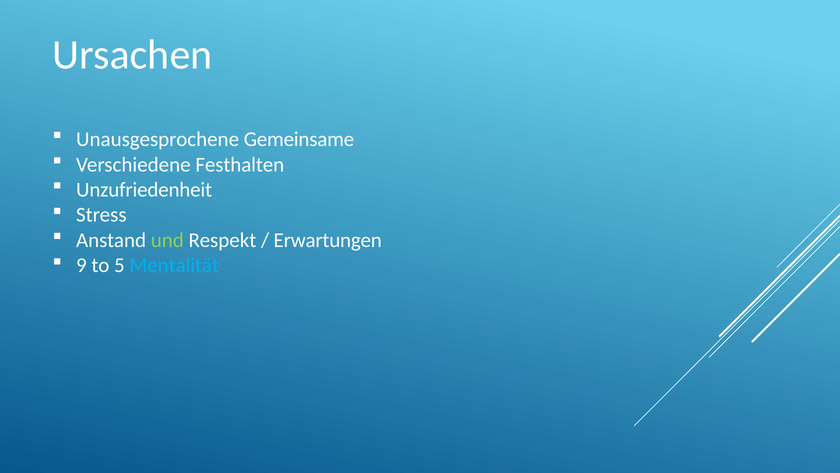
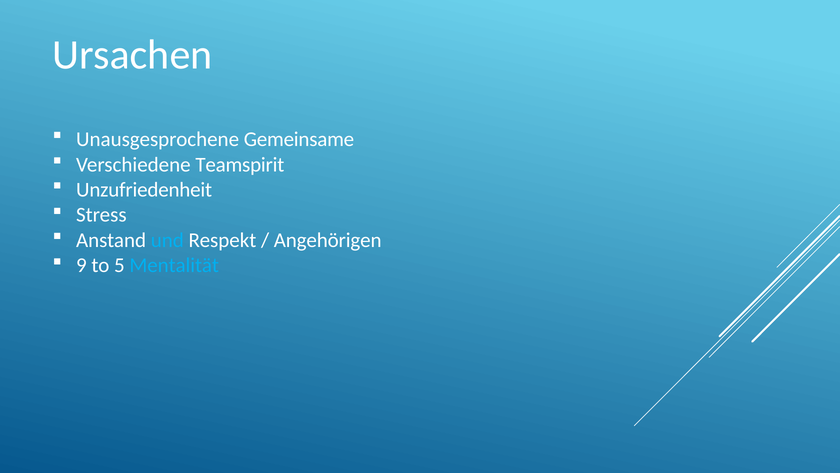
Festhalten: Festhalten -> Teamspirit
und colour: light green -> light blue
Erwartungen: Erwartungen -> Angehörigen
